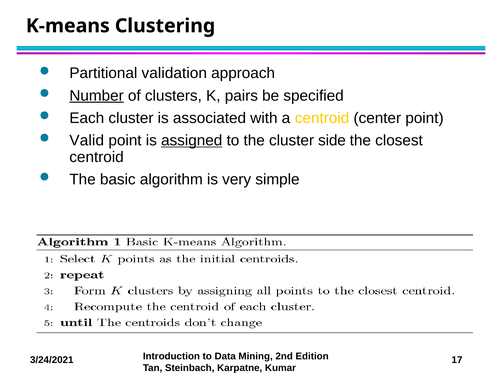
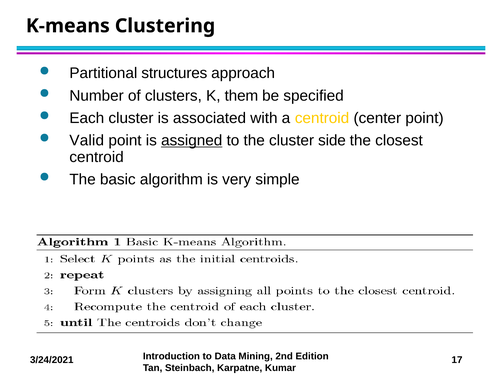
validation: validation -> structures
Number underline: present -> none
pairs: pairs -> them
